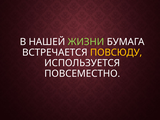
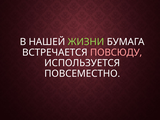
ПОВСЮДУ colour: yellow -> pink
